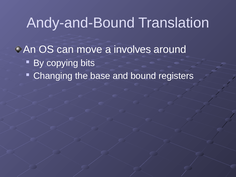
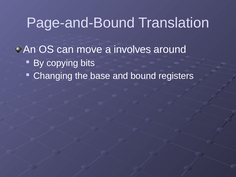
Andy-and-Bound: Andy-and-Bound -> Page-and-Bound
